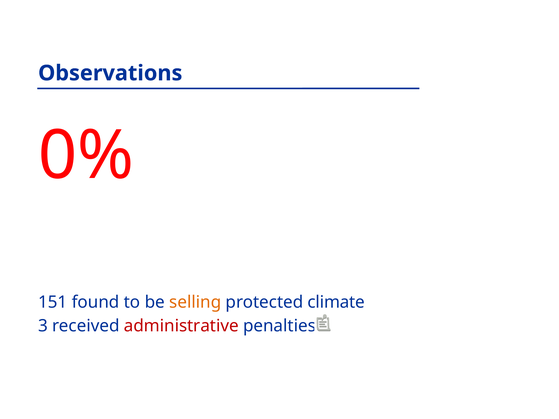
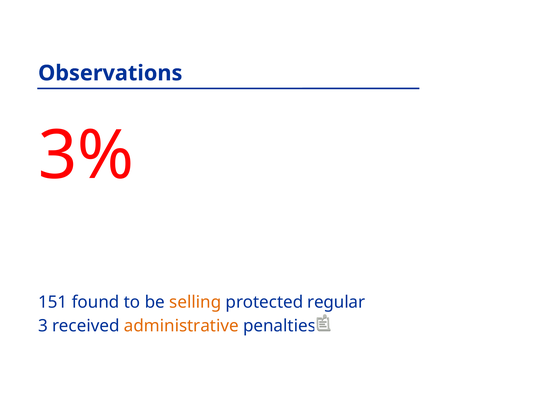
0%: 0% -> 3%
climate: climate -> regular
administrative colour: red -> orange
